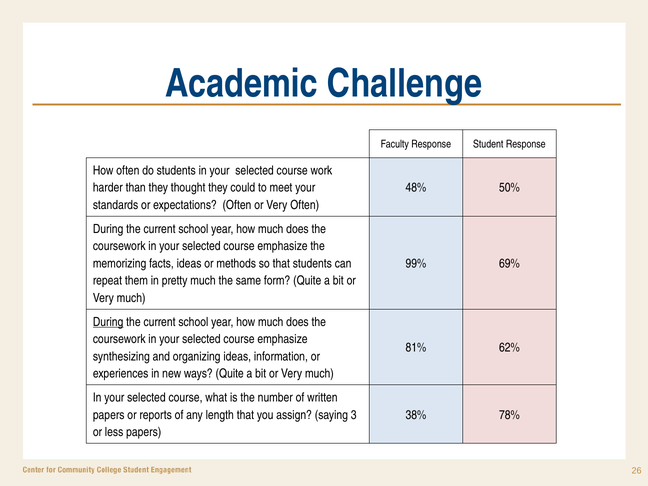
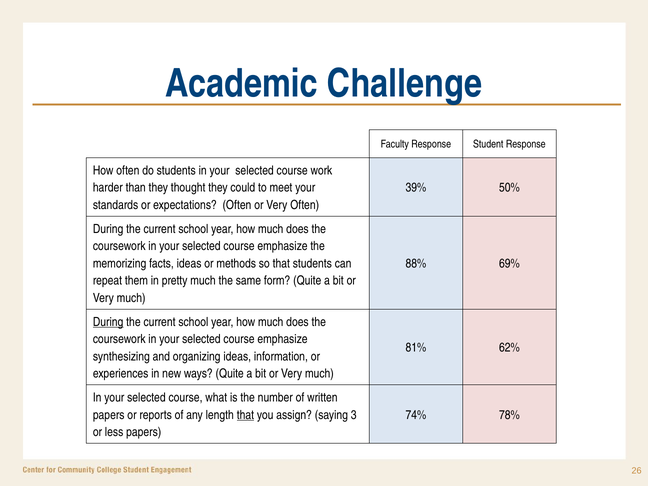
48%: 48% -> 39%
99%: 99% -> 88%
that at (245, 415) underline: none -> present
38%: 38% -> 74%
